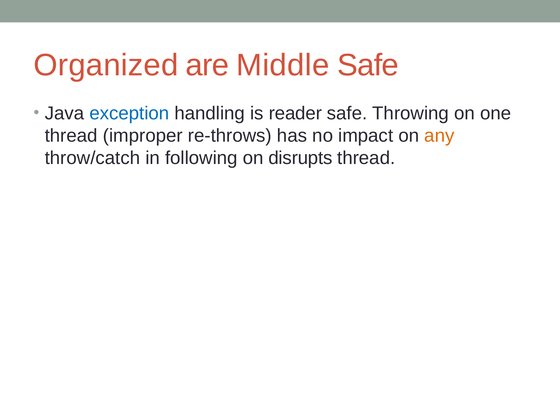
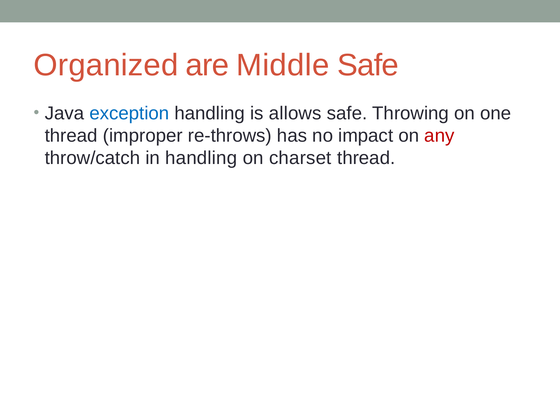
reader: reader -> allows
any colour: orange -> red
in following: following -> handling
disrupts: disrupts -> charset
